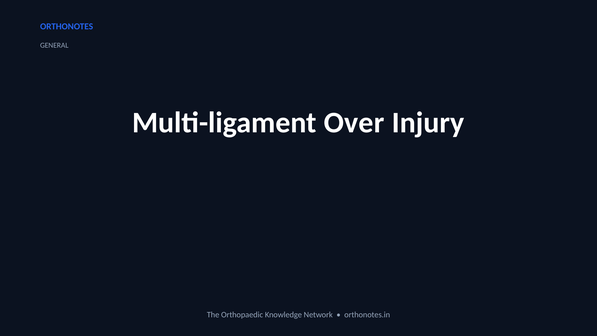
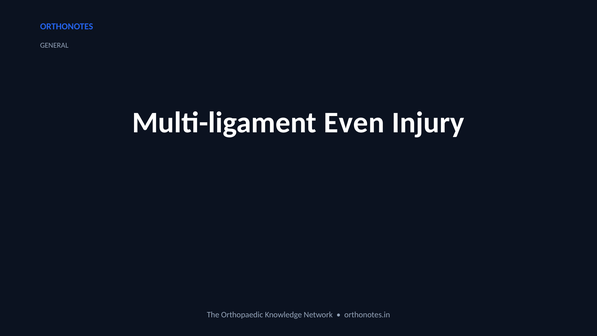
Over: Over -> Even
